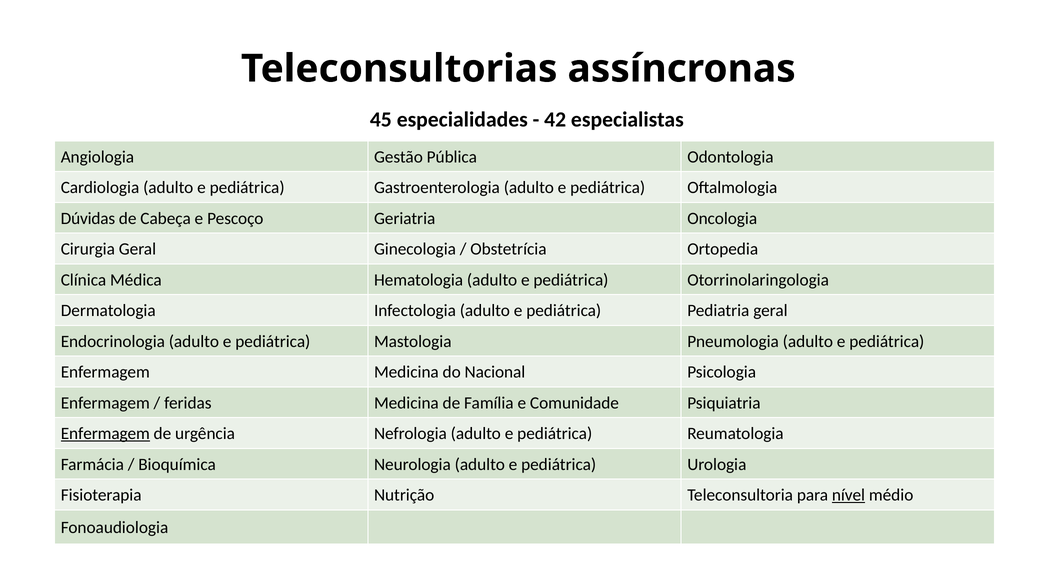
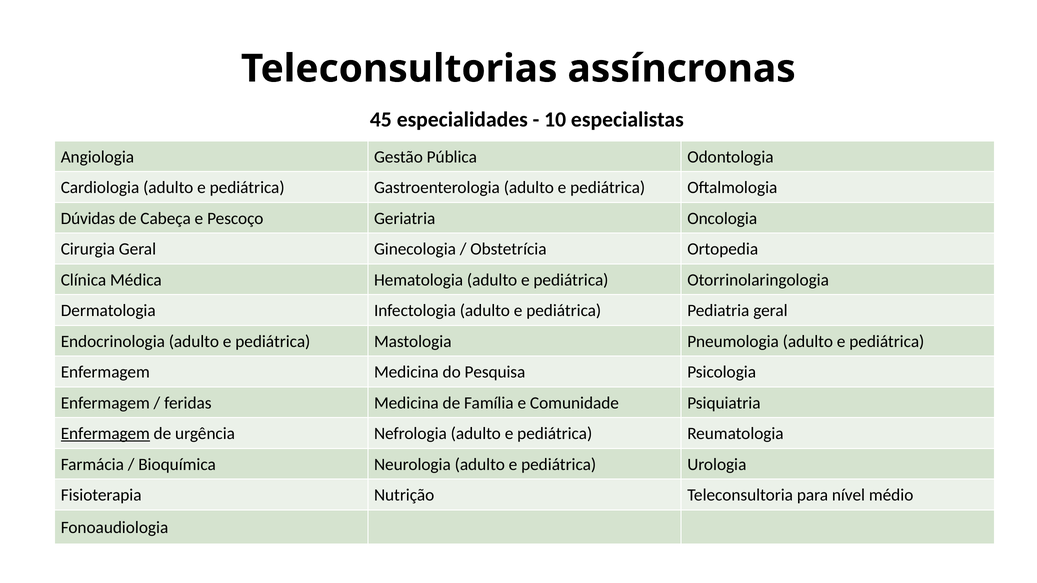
42: 42 -> 10
Nacional: Nacional -> Pesquisa
nível underline: present -> none
